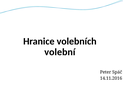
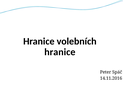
volební at (60, 52): volební -> hranice
